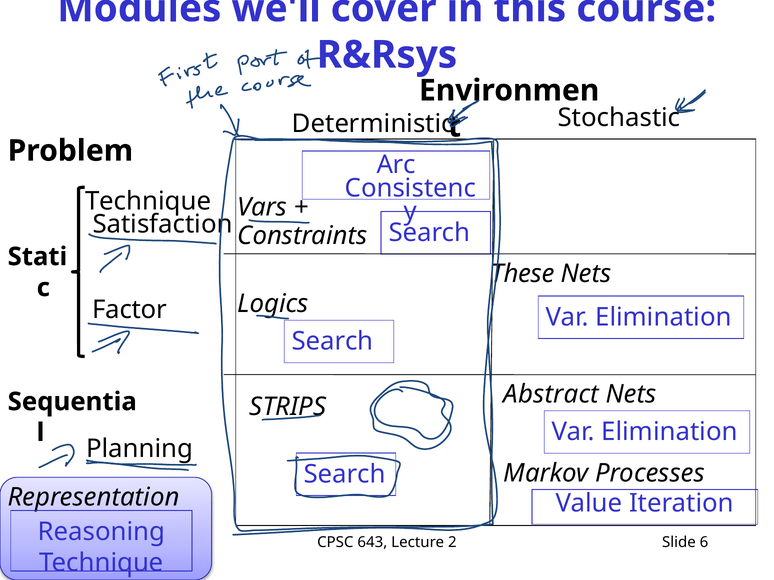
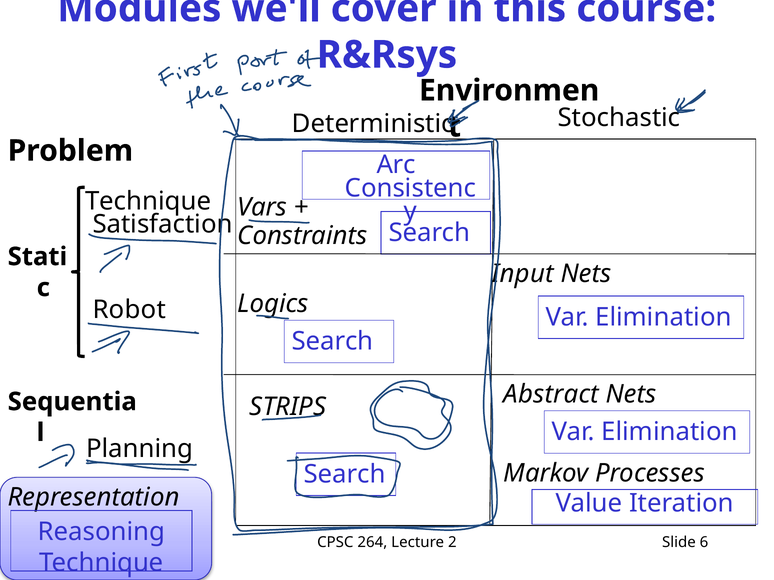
These: These -> Input
Factor: Factor -> Robot
643: 643 -> 264
